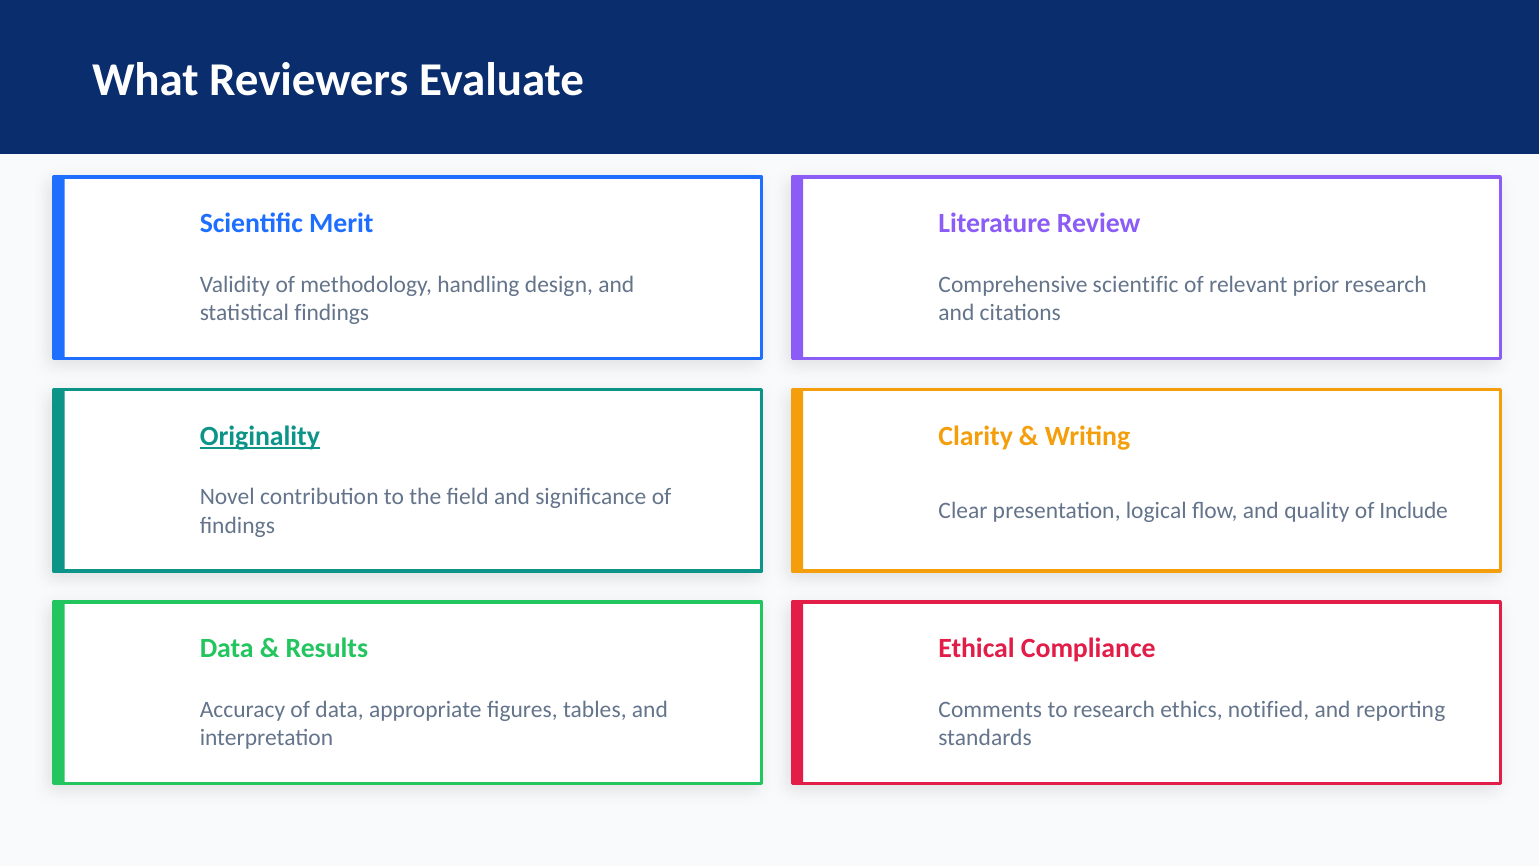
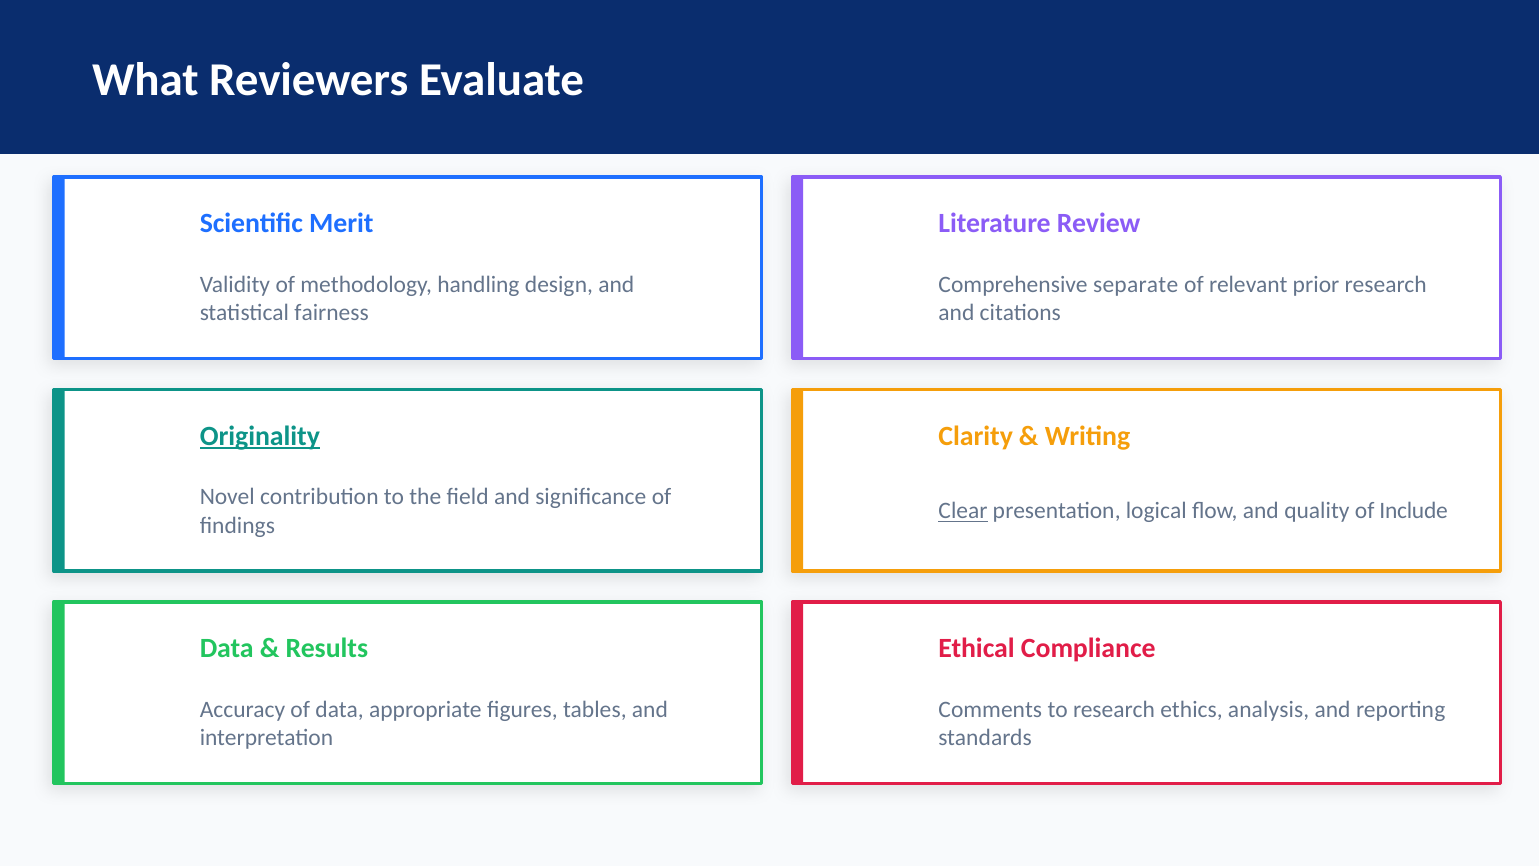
Comprehensive scientific: scientific -> separate
statistical findings: findings -> fairness
Clear underline: none -> present
notified: notified -> analysis
